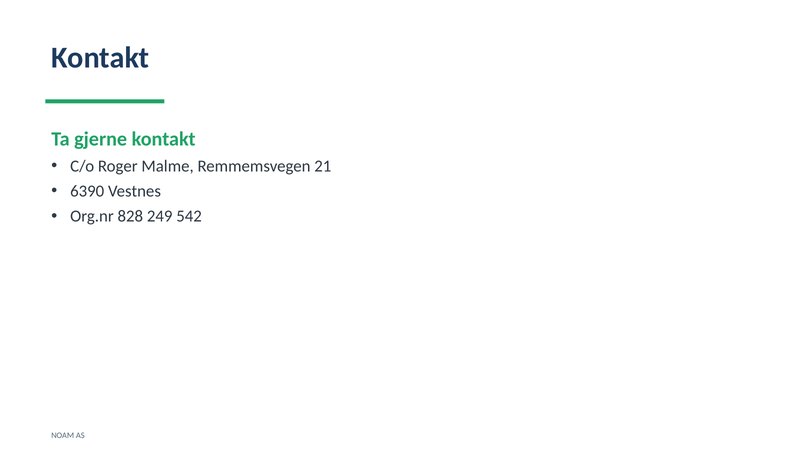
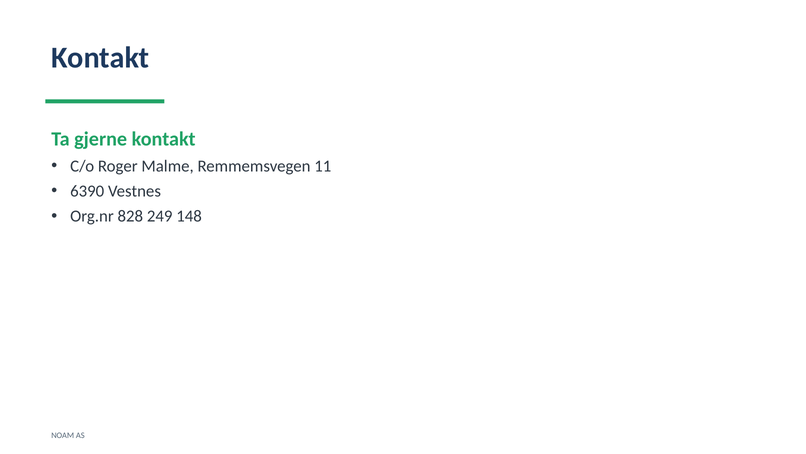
21: 21 -> 11
542: 542 -> 148
